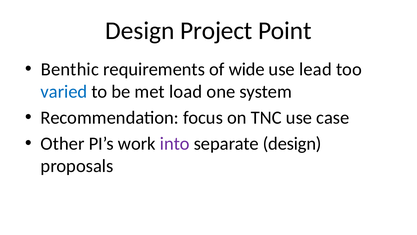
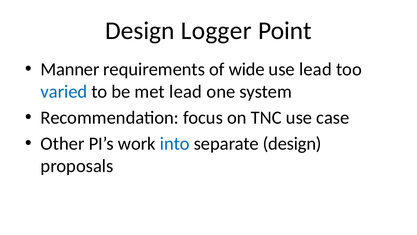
Project: Project -> Logger
Benthic: Benthic -> Manner
met load: load -> lead
into colour: purple -> blue
